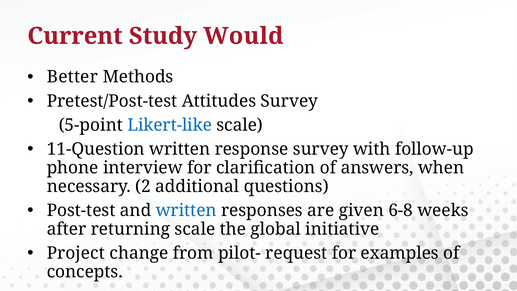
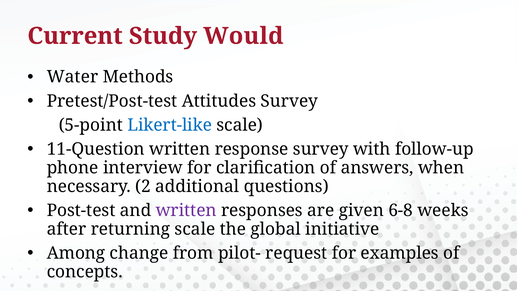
Better: Better -> Water
written at (186, 210) colour: blue -> purple
Project: Project -> Among
